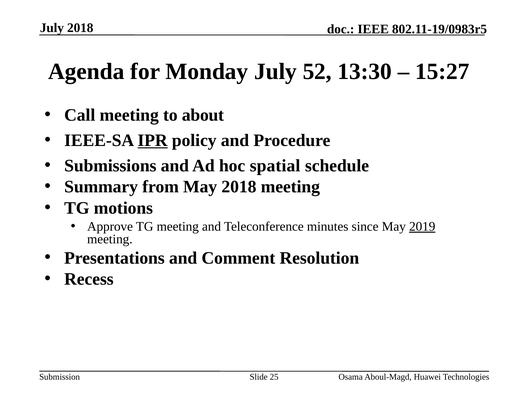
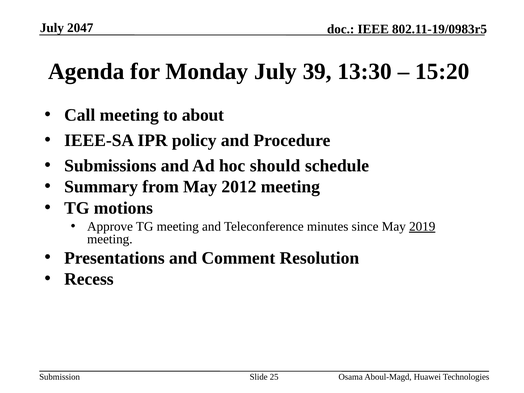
July 2018: 2018 -> 2047
52: 52 -> 39
15:27: 15:27 -> 15:20
IPR underline: present -> none
spatial: spatial -> should
May 2018: 2018 -> 2012
